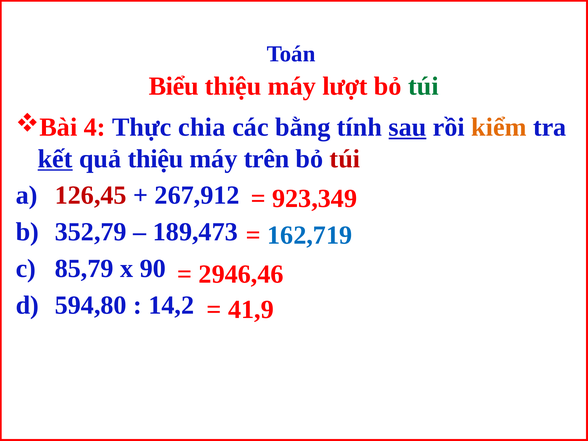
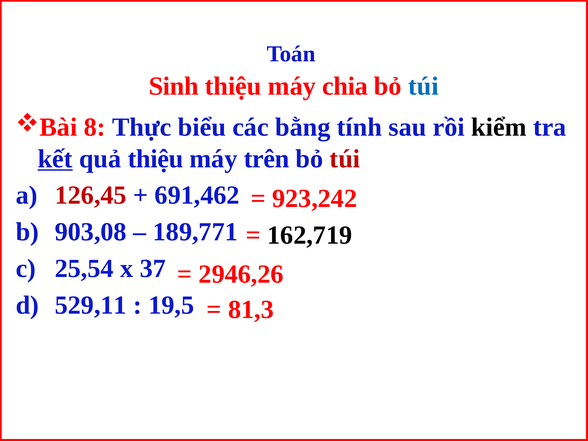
Biểu: Biểu -> Sinh
lượt: lượt -> chia
túi at (423, 86) colour: green -> blue
4: 4 -> 8
chia: chia -> biểu
sau underline: present -> none
kiểm colour: orange -> black
267,912: 267,912 -> 691,462
923,349: 923,349 -> 923,242
352,79: 352,79 -> 903,08
189,473: 189,473 -> 189,771
162,719 colour: blue -> black
85,79: 85,79 -> 25,54
90: 90 -> 37
2946,46: 2946,46 -> 2946,26
594,80: 594,80 -> 529,11
14,2: 14,2 -> 19,5
41,9: 41,9 -> 81,3
